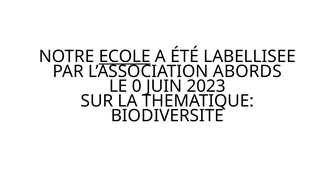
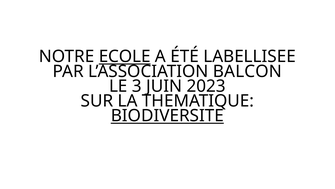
ABORDS: ABORDS -> BALCON
0: 0 -> 3
BIODIVERSITE underline: none -> present
